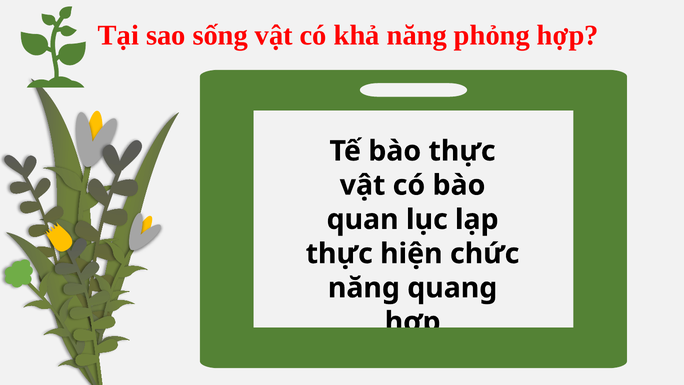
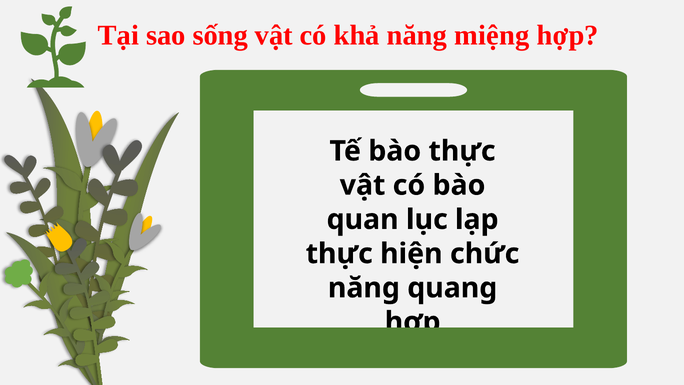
phỏng: phỏng -> miệng
